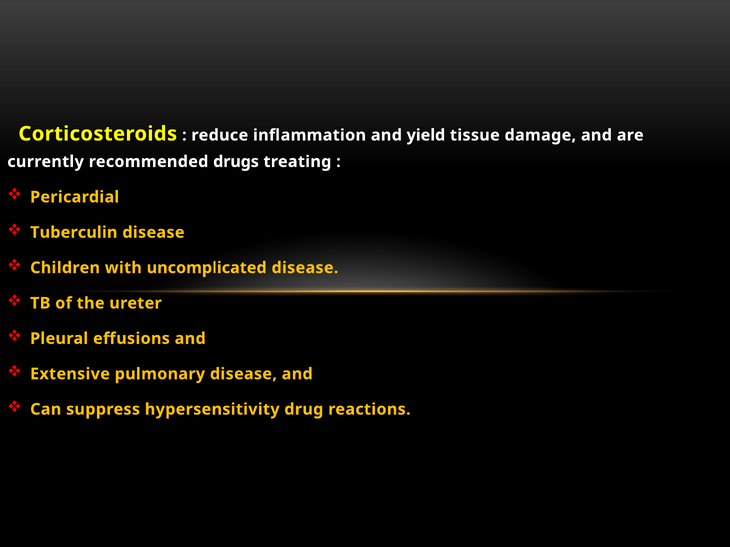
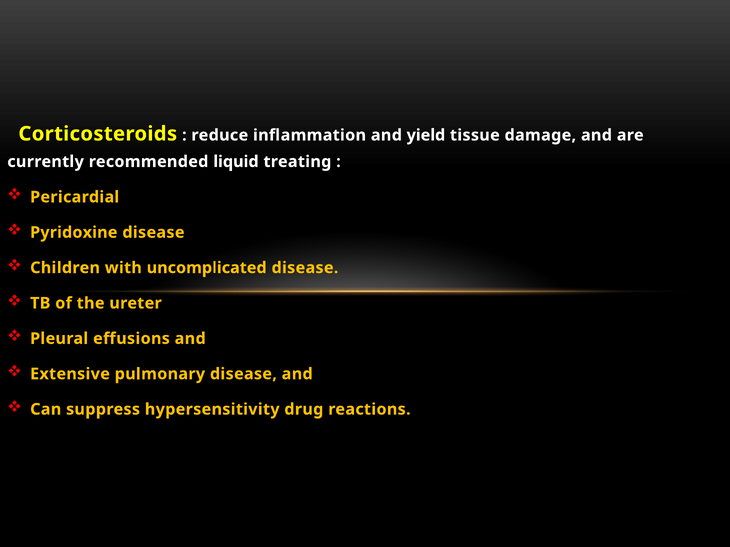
drugs: drugs -> liquid
Tuberculin: Tuberculin -> Pyridoxine
